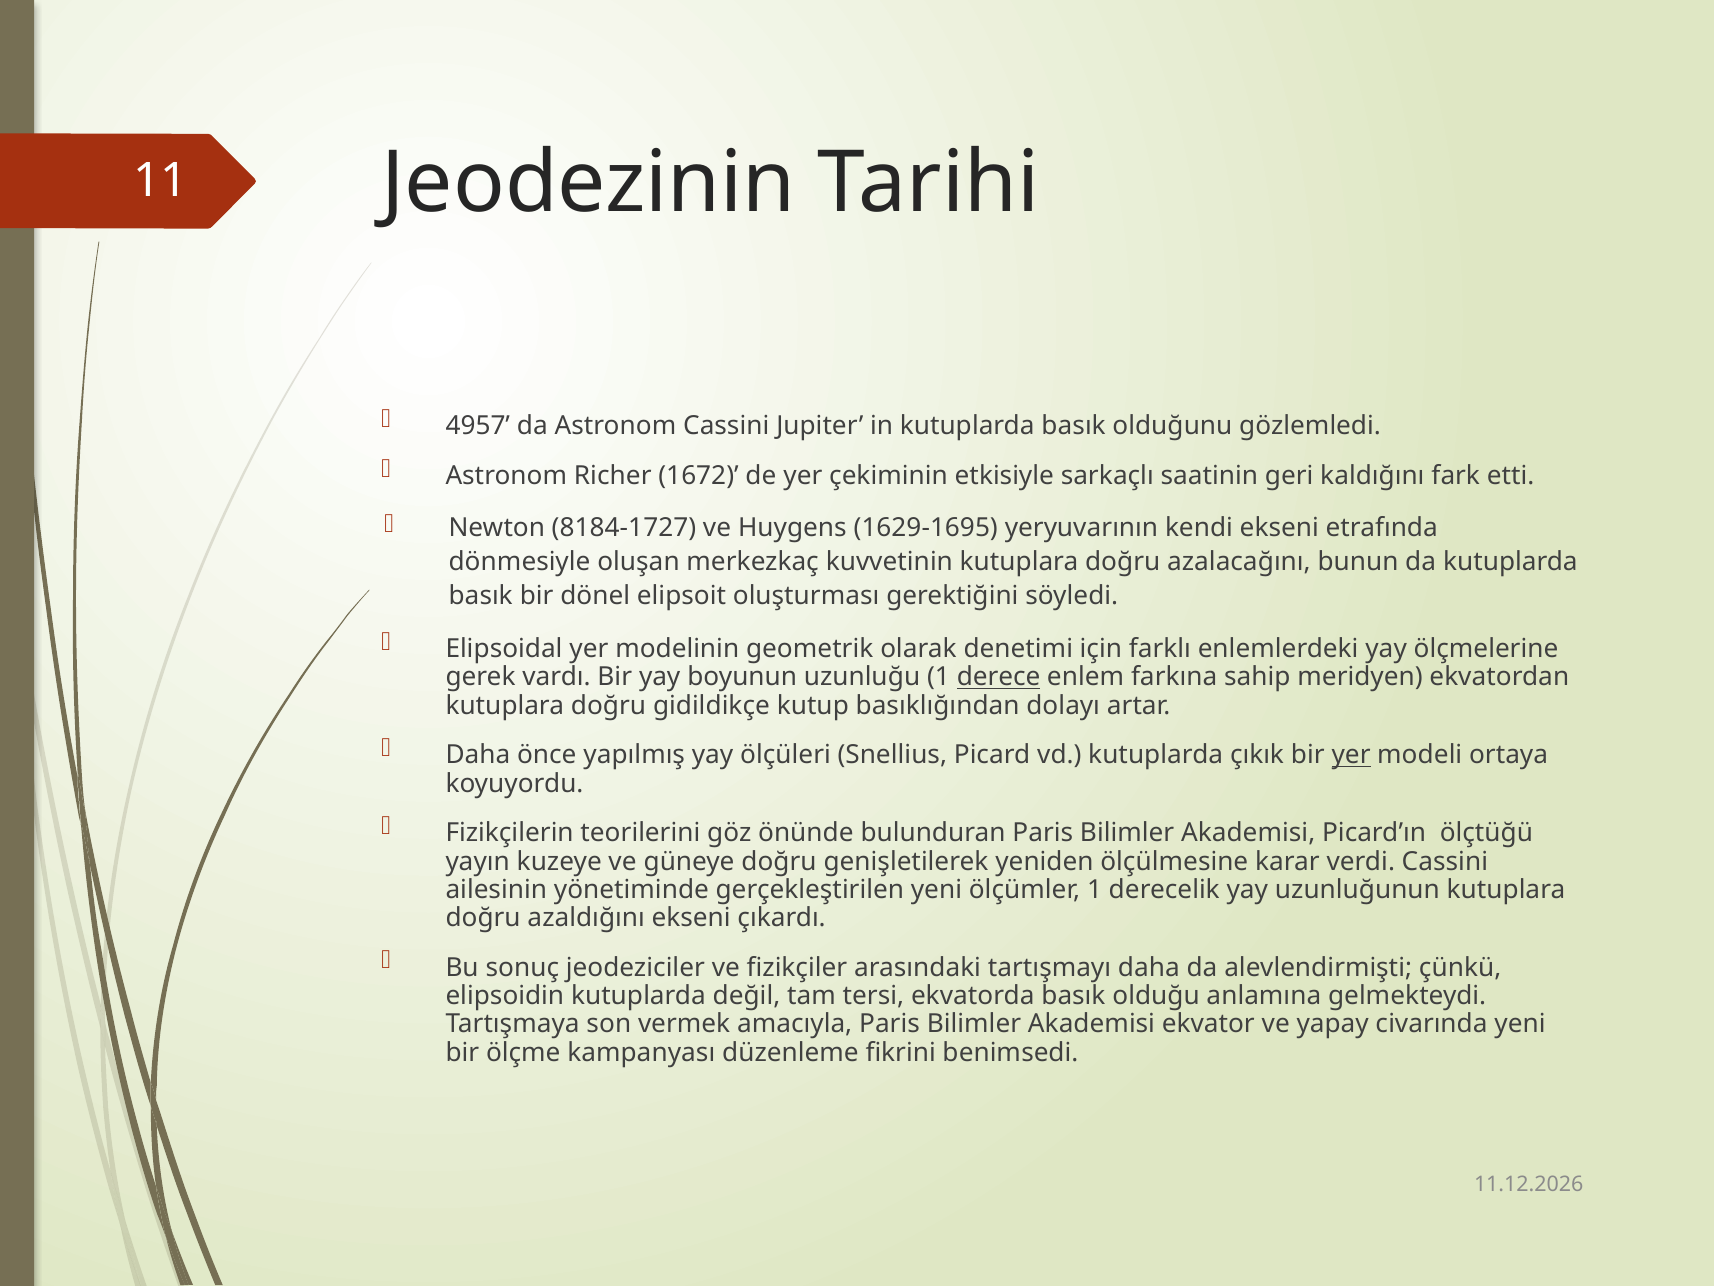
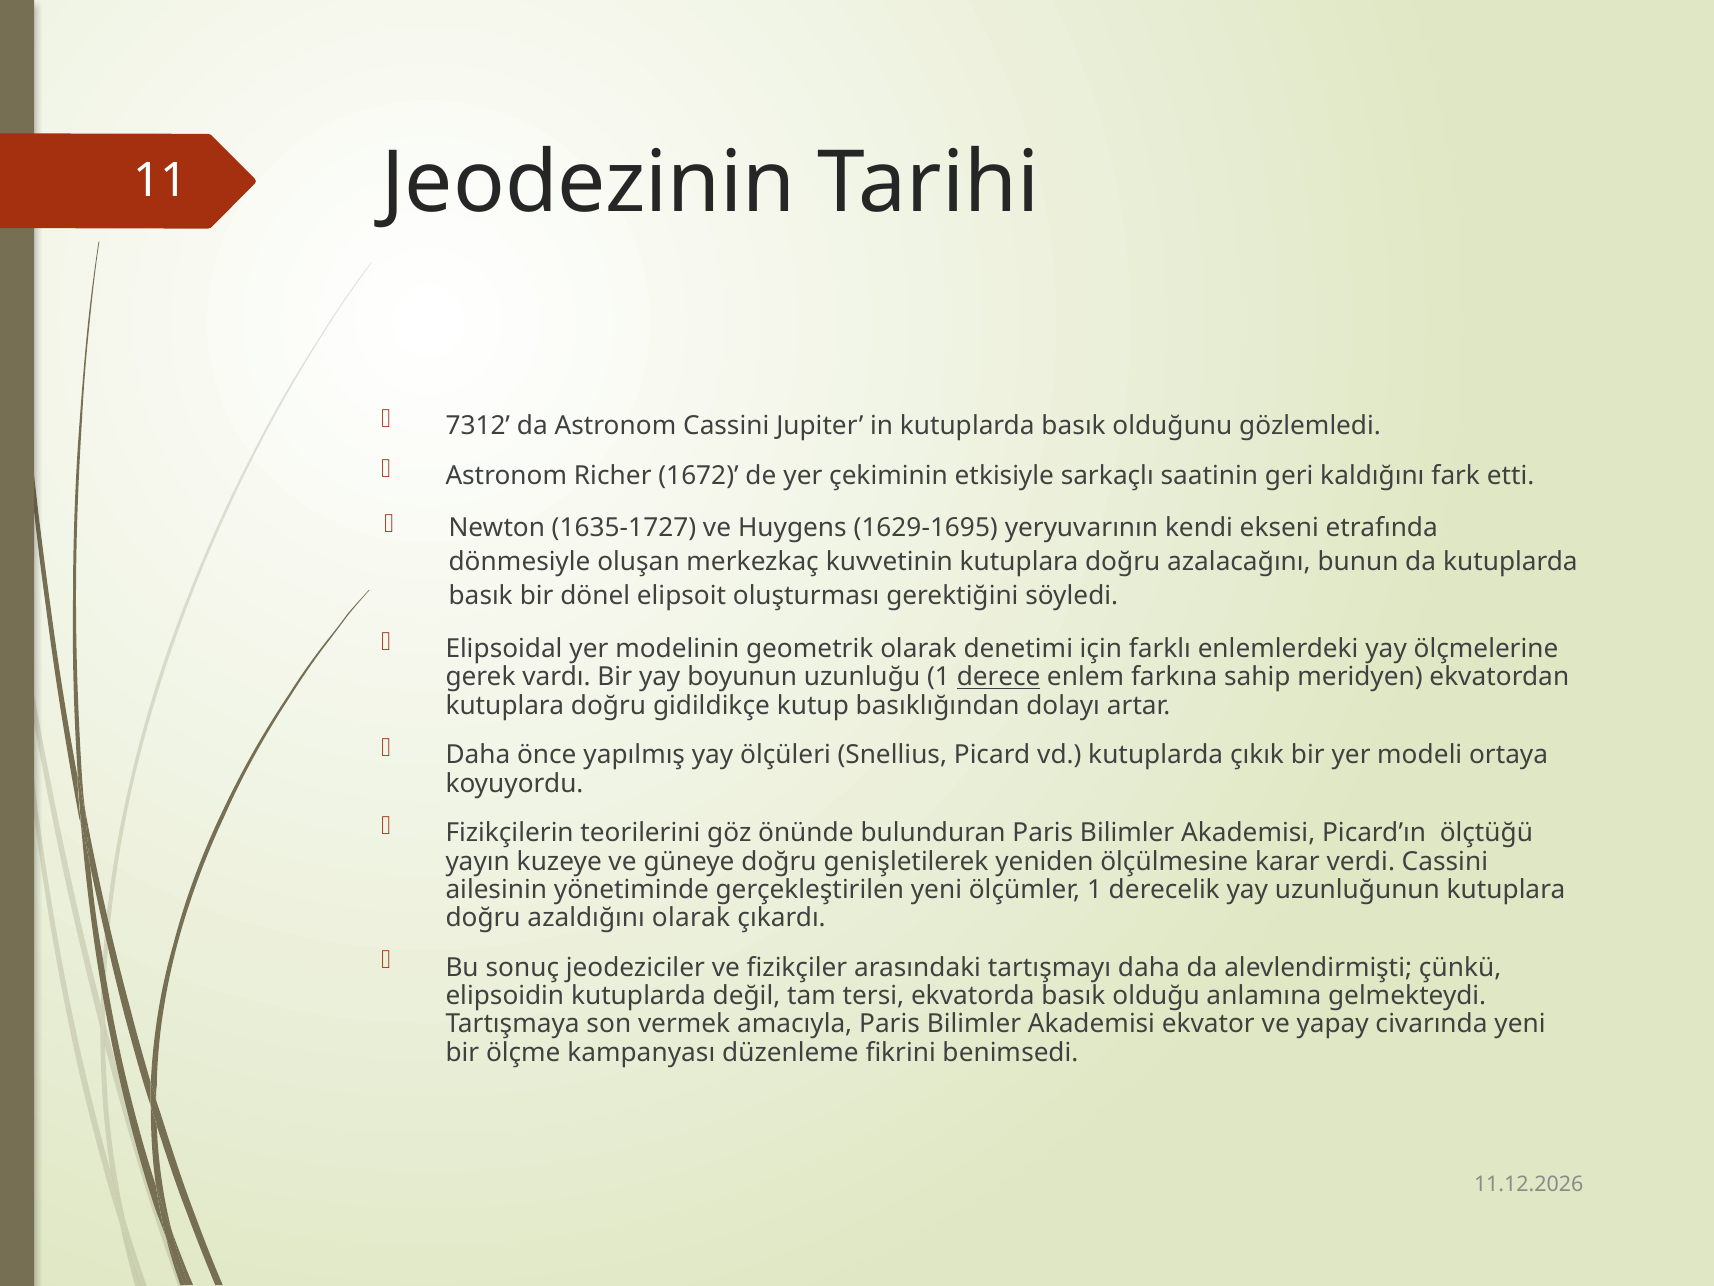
4957: 4957 -> 7312
8184-1727: 8184-1727 -> 1635-1727
yer at (1351, 755) underline: present -> none
azaldığını ekseni: ekseni -> olarak
